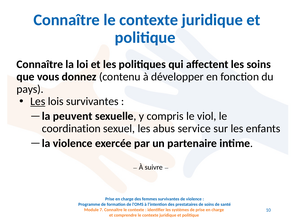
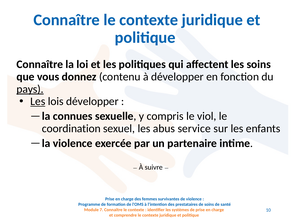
pays underline: none -> present
lois survivantes: survivantes -> développer
peuvent: peuvent -> connues
